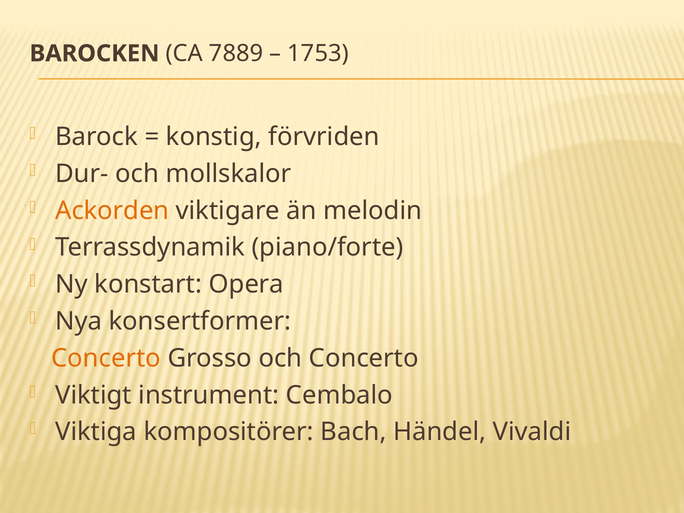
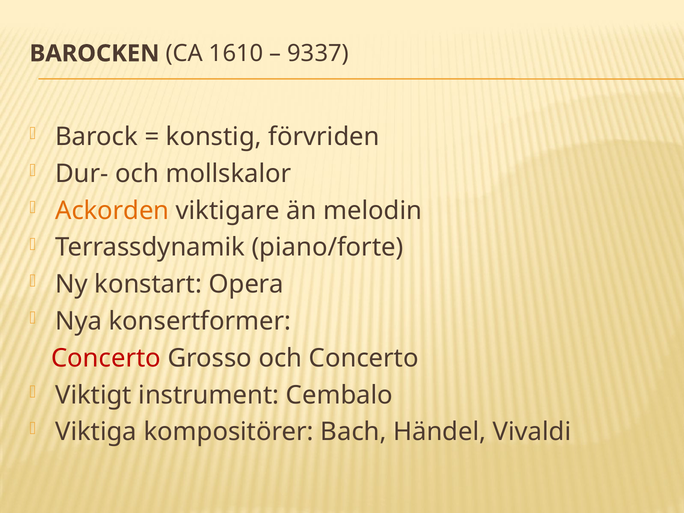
7889: 7889 -> 1610
1753: 1753 -> 9337
Concerto at (106, 358) colour: orange -> red
